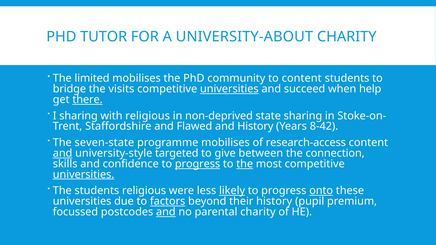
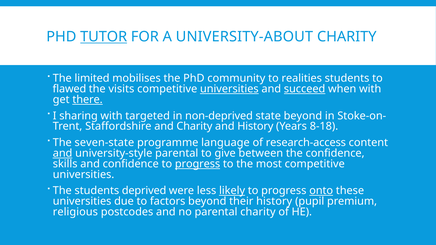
TUTOR underline: none -> present
to content: content -> realities
bridge: bridge -> flawed
succeed underline: none -> present
when help: help -> with
with religious: religious -> targeted
state sharing: sharing -> beyond
and Flawed: Flawed -> Charity
8-42: 8-42 -> 8-18
programme mobilises: mobilises -> language
university-style targeted: targeted -> parental
the connection: connection -> confidence
the at (245, 164) underline: present -> none
universities at (84, 175) underline: present -> none
students religious: religious -> deprived
factors underline: present -> none
focussed: focussed -> religious
and at (166, 212) underline: present -> none
